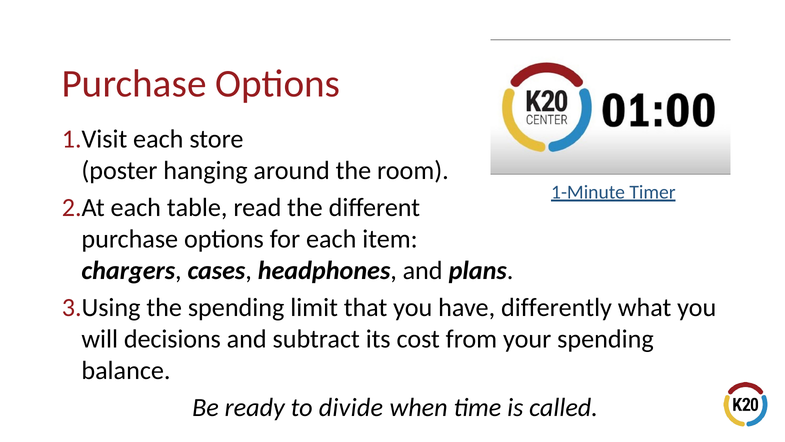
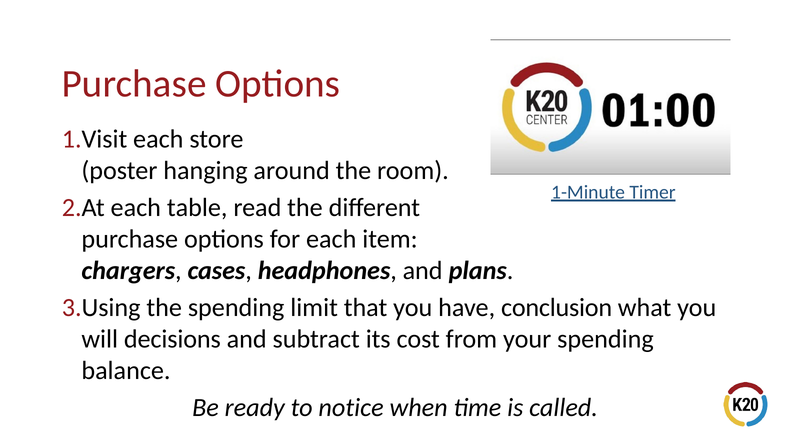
differently: differently -> conclusion
divide: divide -> notice
